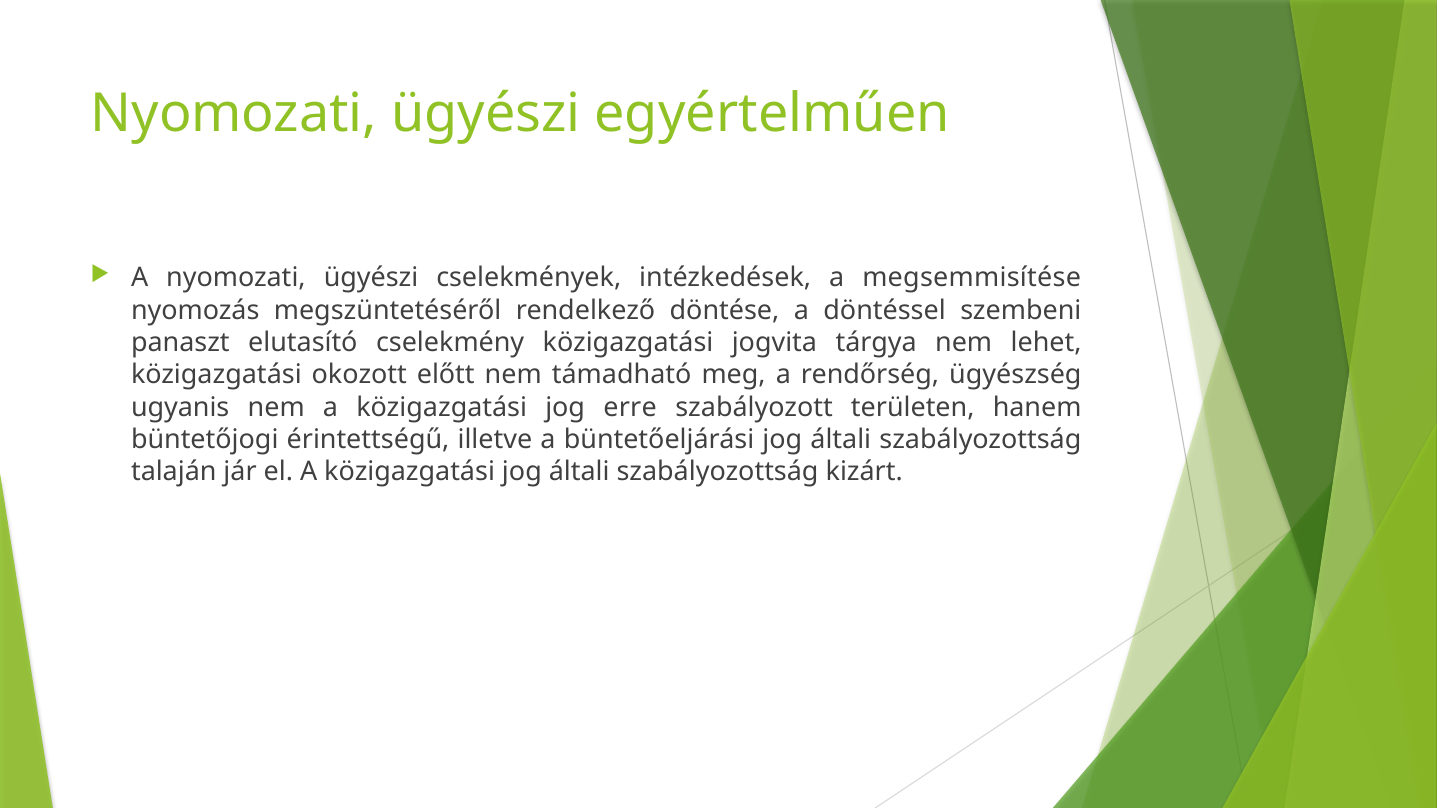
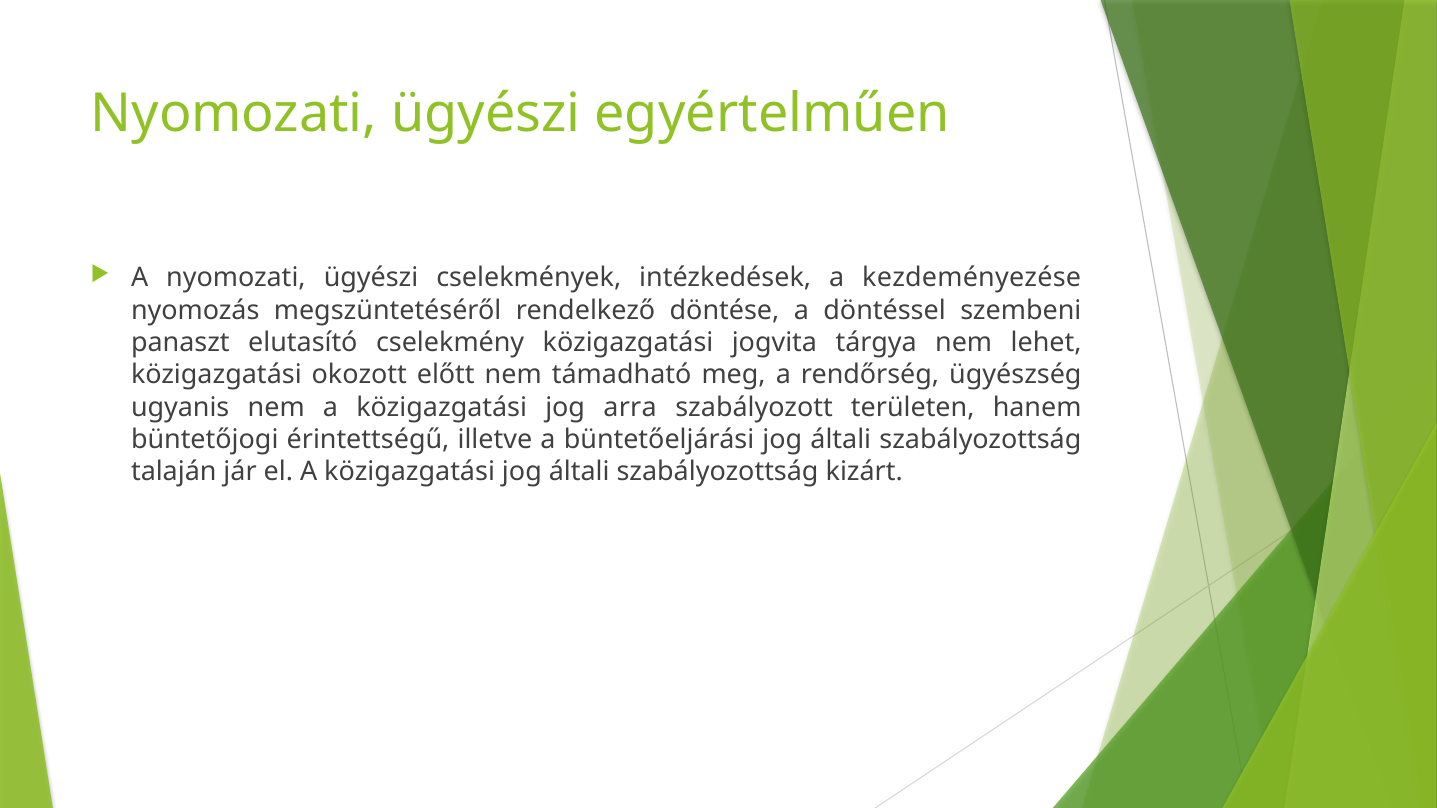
megsemmisítése: megsemmisítése -> kezdeményezése
erre: erre -> arra
